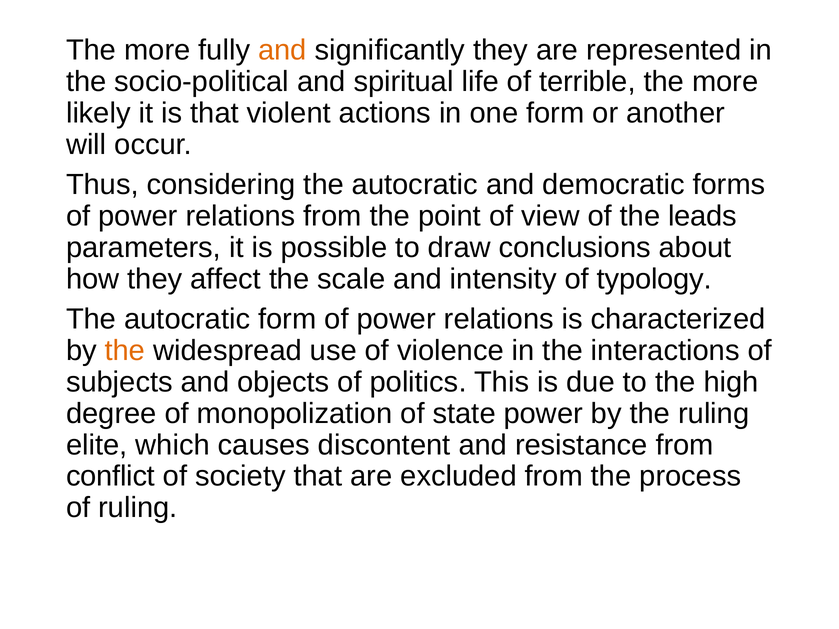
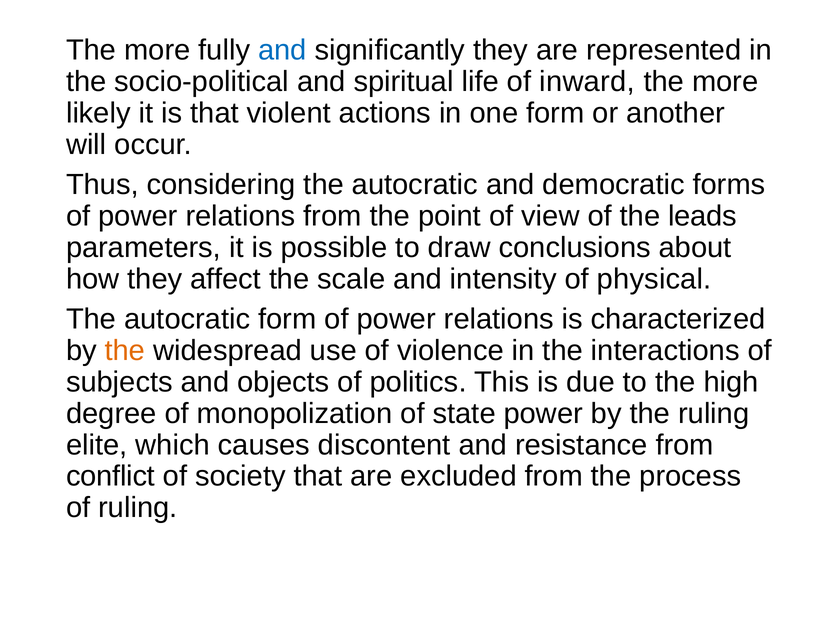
and at (282, 50) colour: orange -> blue
terrible: terrible -> inward
typology: typology -> physical
